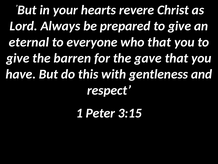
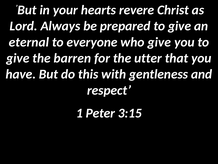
who that: that -> give
gave: gave -> utter
